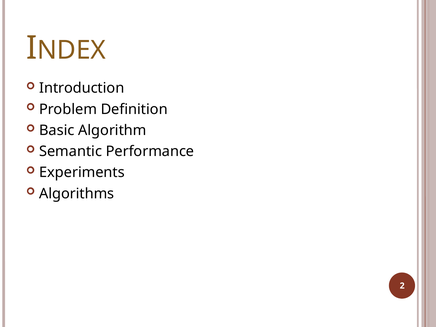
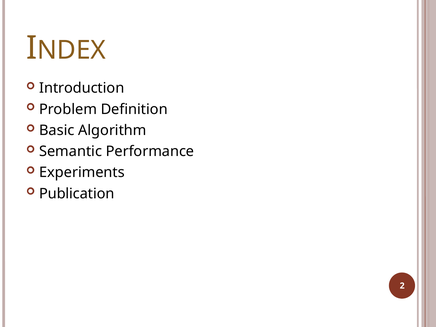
Algorithms: Algorithms -> Publication
